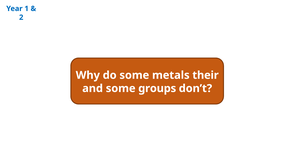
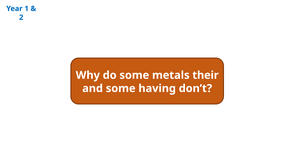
groups: groups -> having
